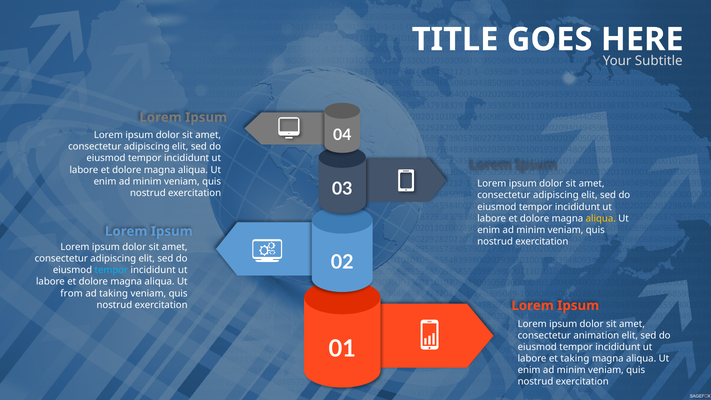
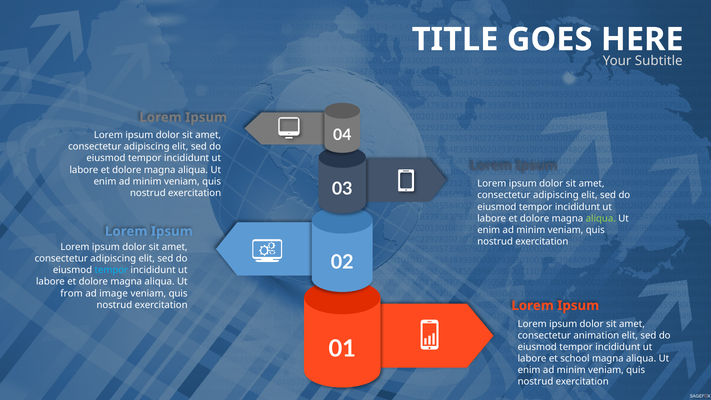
aliqua at (601, 218) colour: yellow -> light green
ad taking: taking -> image
et taking: taking -> school
